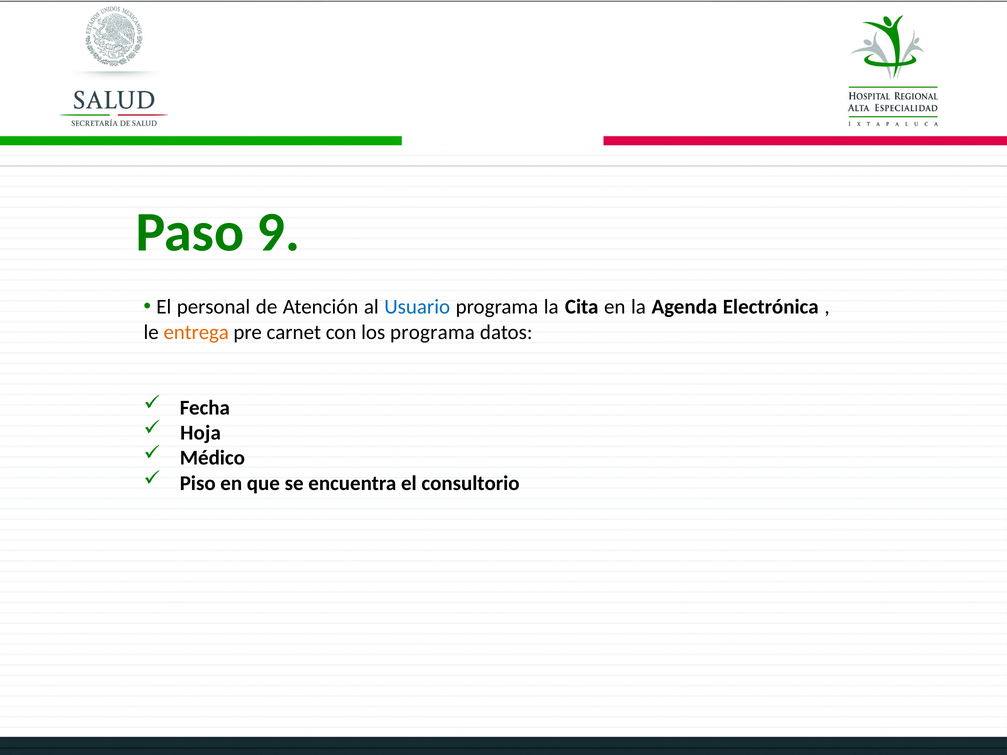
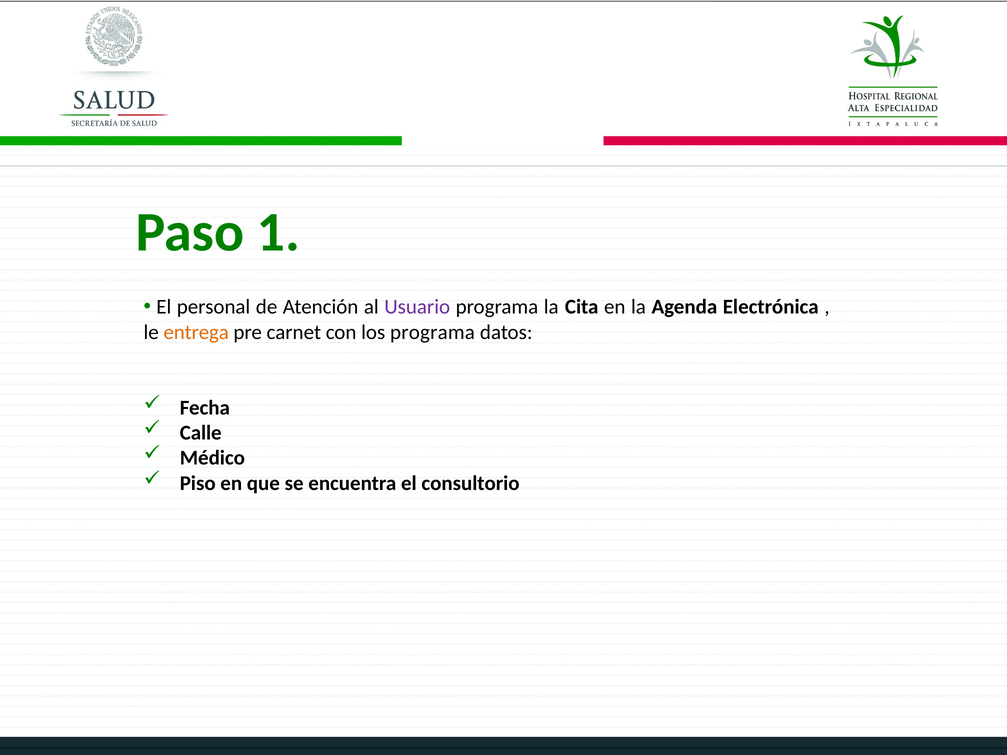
9: 9 -> 1
Usuario colour: blue -> purple
Hoja: Hoja -> Calle
